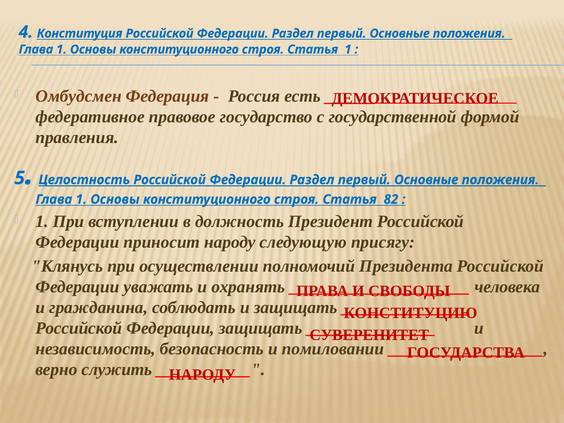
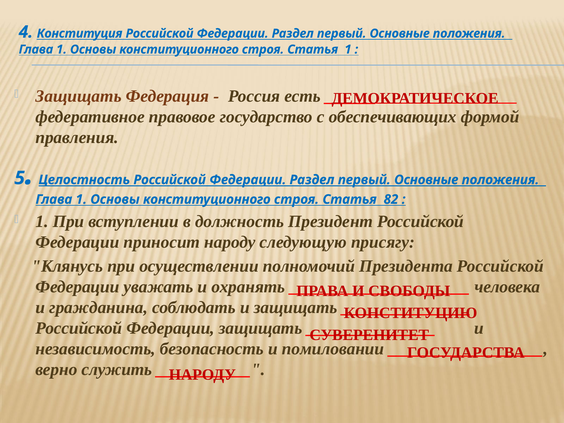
Омбудсмен at (79, 96): Омбудсмен -> Защищать
государственной: государственной -> обеспечивающих
